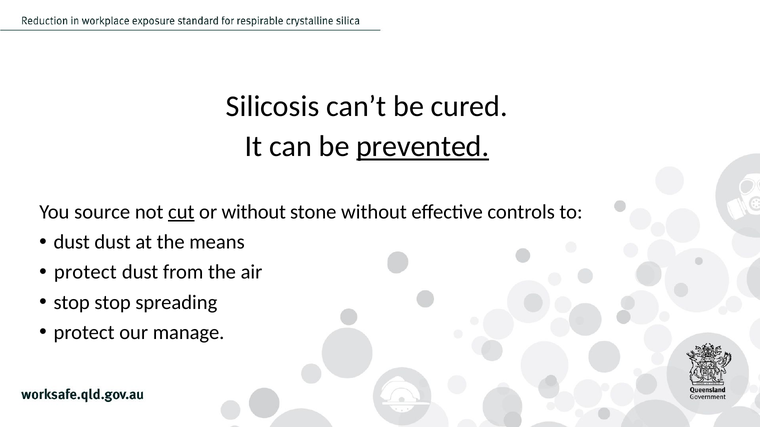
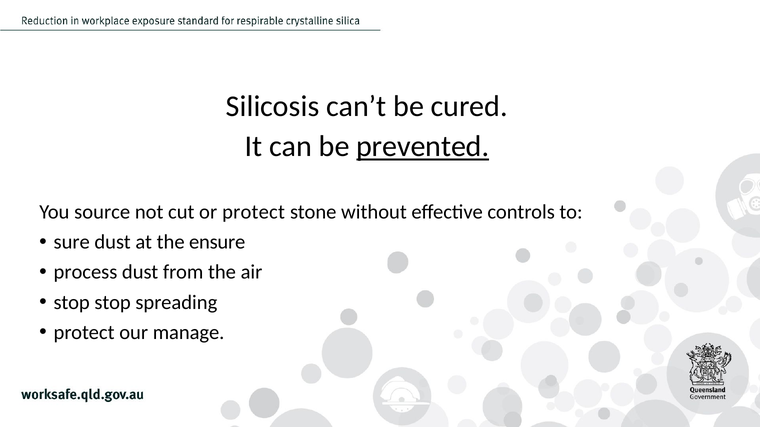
cut underline: present -> none
or without: without -> protect
dust at (72, 242): dust -> sure
means: means -> ensure
protect at (85, 272): protect -> process
